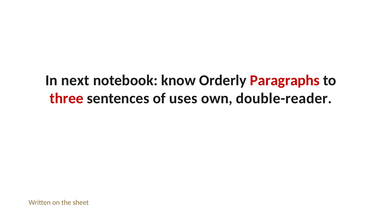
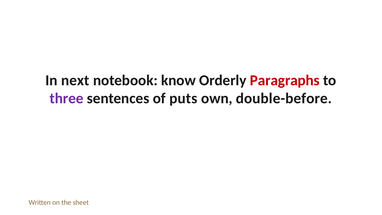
three colour: red -> purple
uses: uses -> puts
double-reader: double-reader -> double-before
